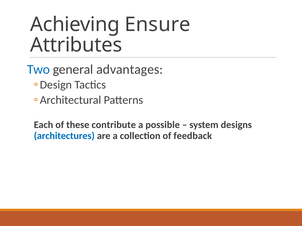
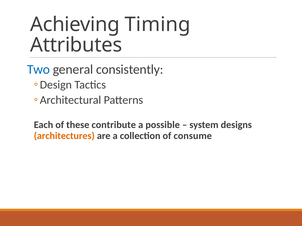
Ensure: Ensure -> Timing
advantages: advantages -> consistently
architectures colour: blue -> orange
feedback: feedback -> consume
